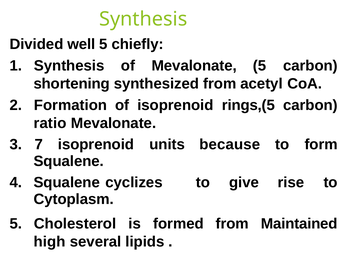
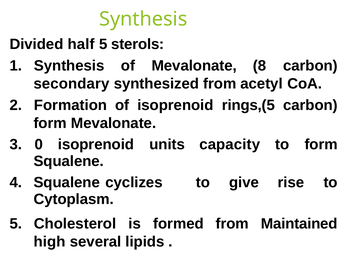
well: well -> half
chiefly: chiefly -> sterols
Mevalonate 5: 5 -> 8
shortening: shortening -> secondary
ratio at (50, 123): ratio -> form
7: 7 -> 0
because: because -> capacity
